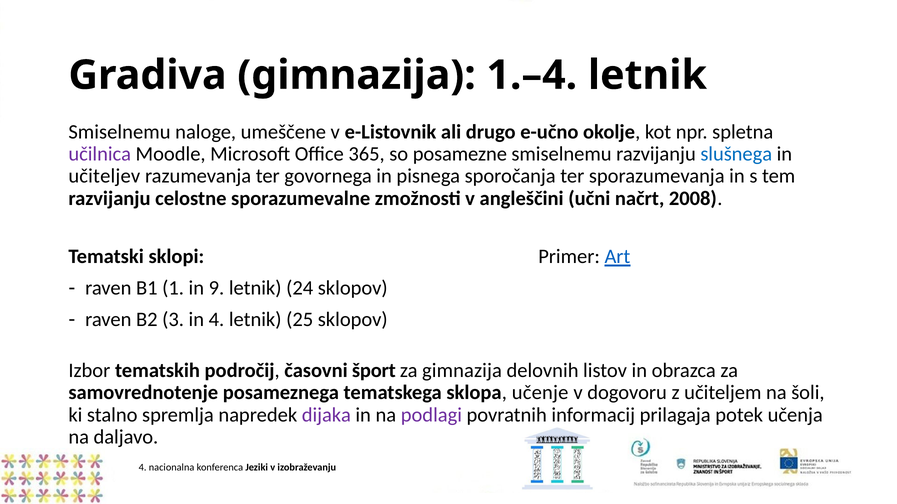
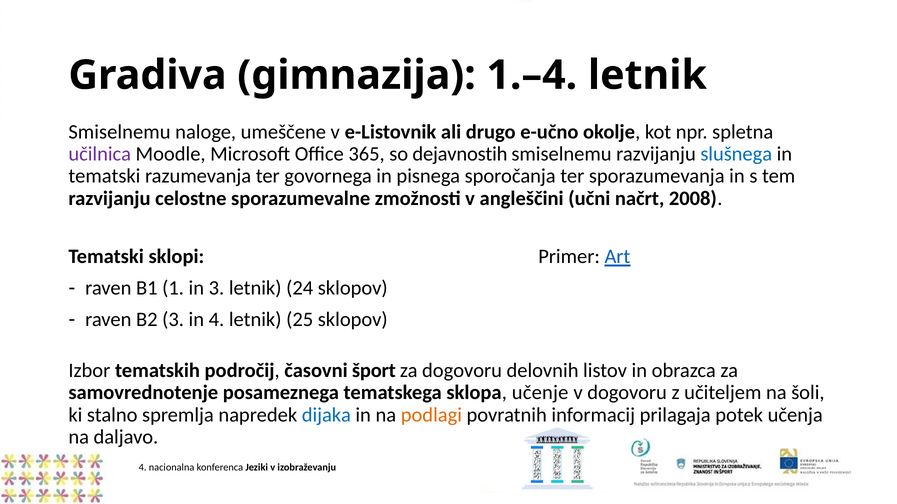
posamezne: posamezne -> dejavnostih
učiteljev at (104, 176): učiteljev -> tematski
in 9: 9 -> 3
za gimnazija: gimnazija -> dogovoru
dijaka colour: purple -> blue
podlagi colour: purple -> orange
